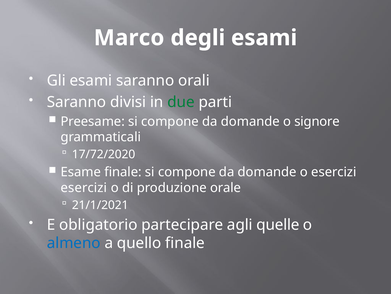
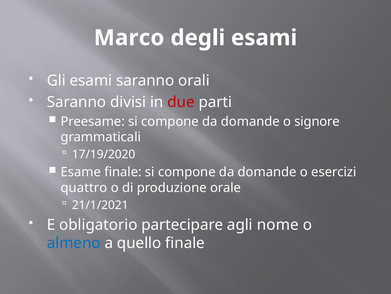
due colour: green -> red
17/72/2020: 17/72/2020 -> 17/19/2020
esercizi at (84, 187): esercizi -> quattro
quelle: quelle -> nome
